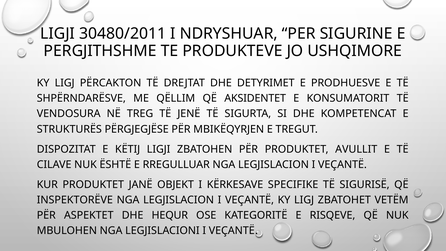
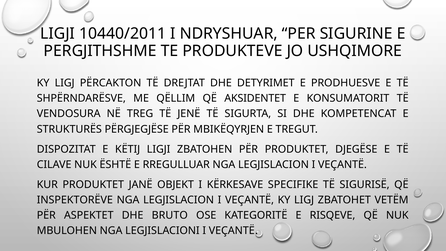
30480/2011: 30480/2011 -> 10440/2011
AVULLIT: AVULLIT -> DJEGËSE
HEQUR: HEQUR -> BRUTO
